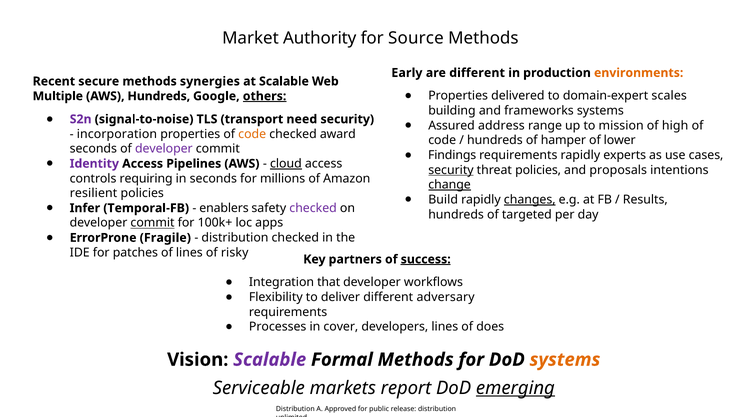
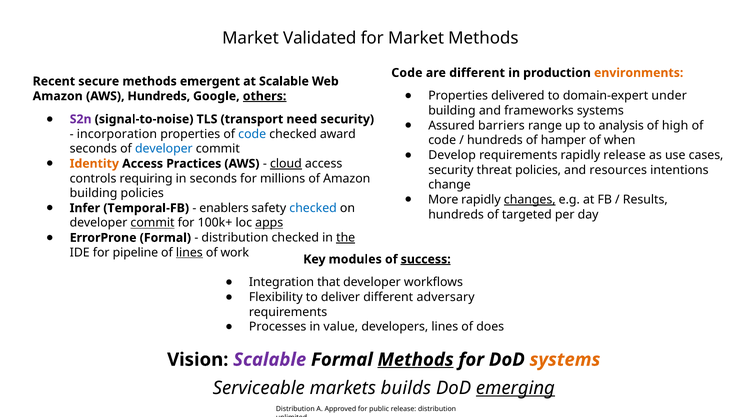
Authority: Authority -> Validated
for Source: Source -> Market
Early at (407, 73): Early -> Code
synergies: synergies -> emergent
scales: scales -> under
Multiple at (58, 96): Multiple -> Amazon
address: address -> barriers
mission: mission -> analysis
code at (252, 134) colour: orange -> blue
lower: lower -> when
developer at (164, 149) colour: purple -> blue
Findings: Findings -> Develop
rapidly experts: experts -> release
Identity colour: purple -> orange
Pipelines: Pipelines -> Practices
security at (451, 170) underline: present -> none
proposals: proposals -> resources
change underline: present -> none
resilient at (94, 193): resilient -> building
Build: Build -> More
checked at (313, 208) colour: purple -> blue
apps underline: none -> present
ErrorProne Fragile: Fragile -> Formal
the underline: none -> present
patches: patches -> pipeline
lines at (189, 252) underline: none -> present
risky: risky -> work
partners: partners -> modules
cover: cover -> value
Methods at (416, 359) underline: none -> present
report: report -> builds
